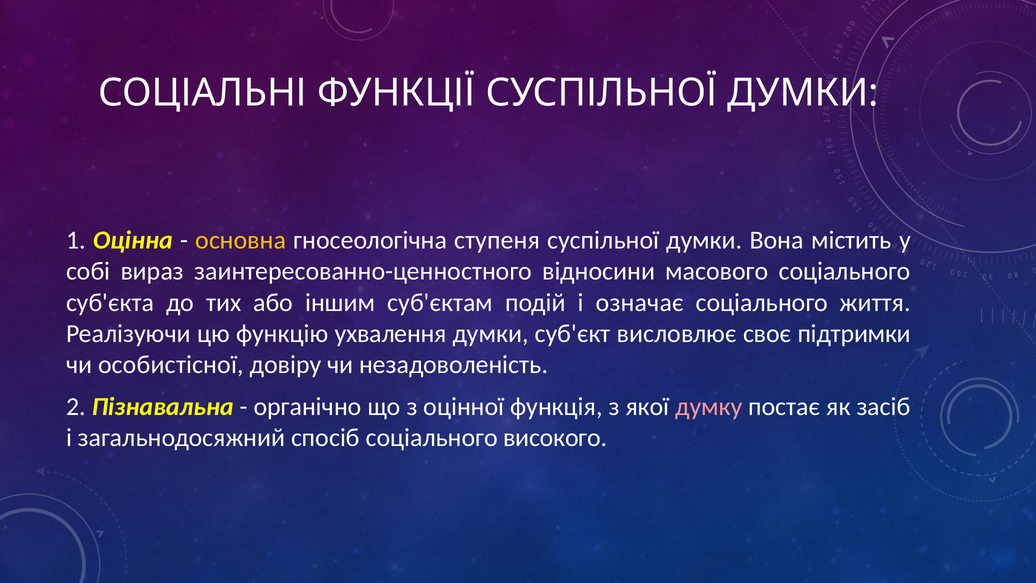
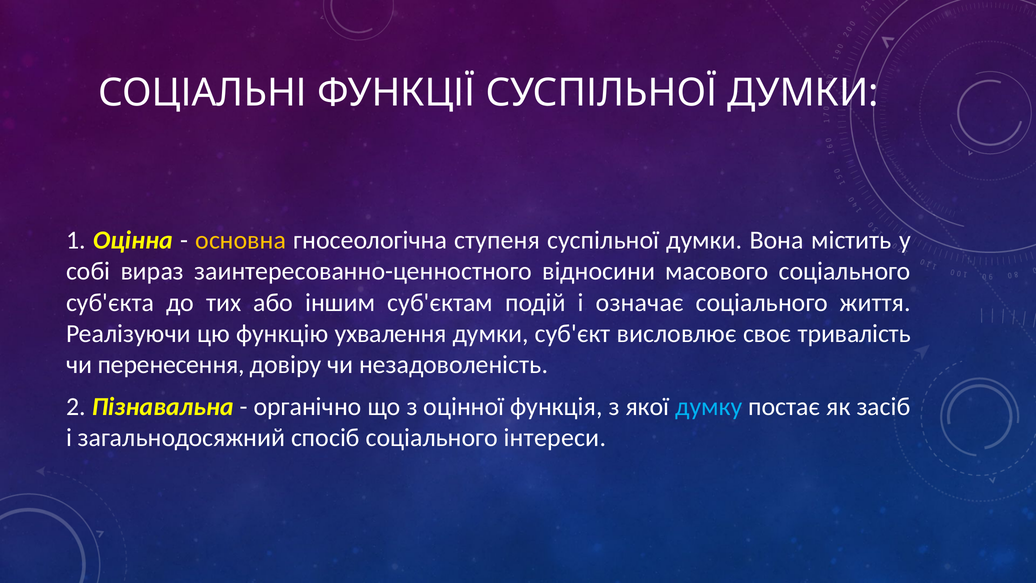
підтримки: підтримки -> тривалість
особистісної: особистісної -> перенесення
думку colour: pink -> light blue
високого: високого -> інтереси
